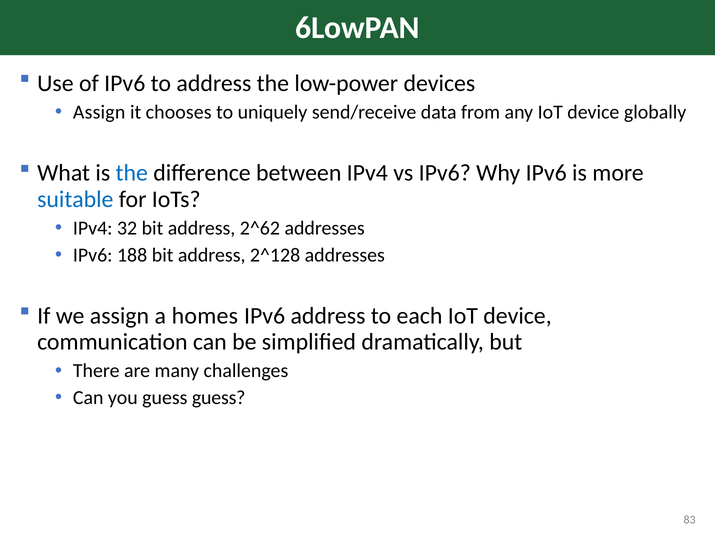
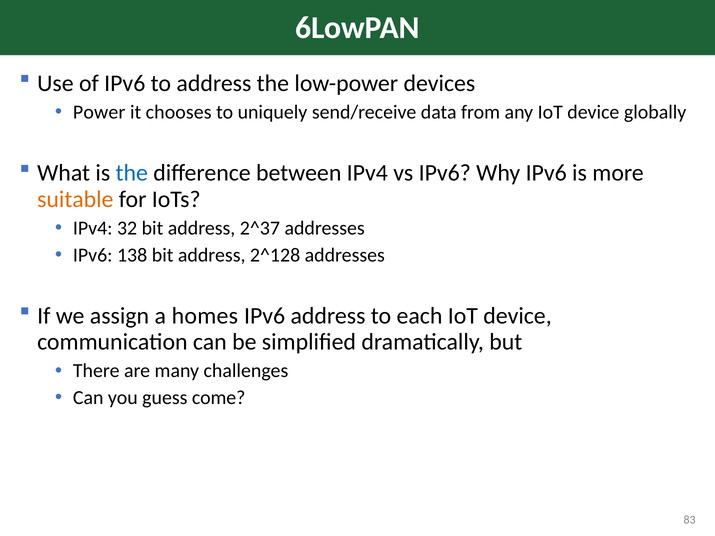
Assign at (99, 112): Assign -> Power
suitable colour: blue -> orange
2^62: 2^62 -> 2^37
188: 188 -> 138
guess guess: guess -> come
